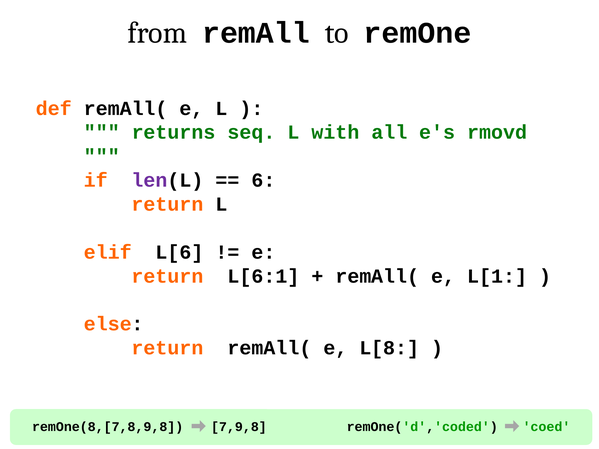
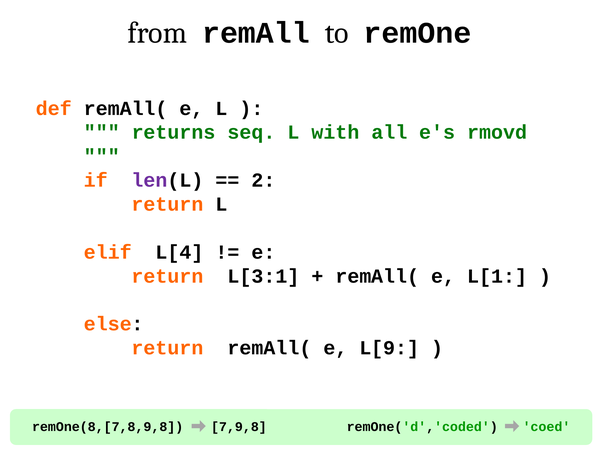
6: 6 -> 2
L[6: L[6 -> L[4
L[6:1: L[6:1 -> L[3:1
L[8: L[8 -> L[9
